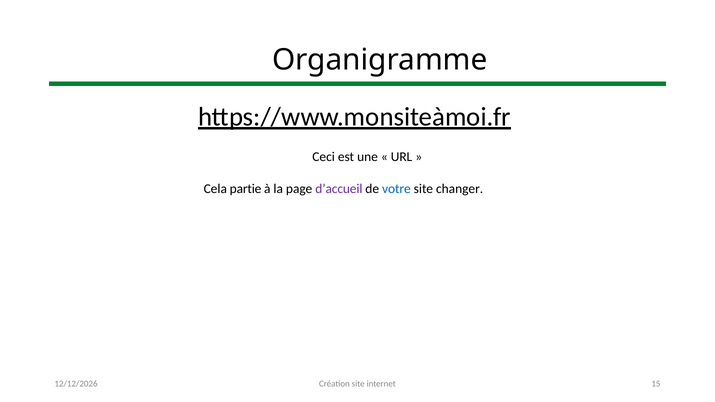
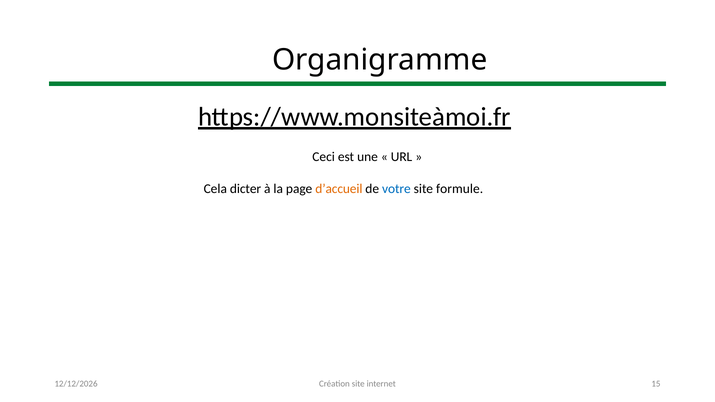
partie: partie -> dicter
d’accueil colour: purple -> orange
changer: changer -> formule
